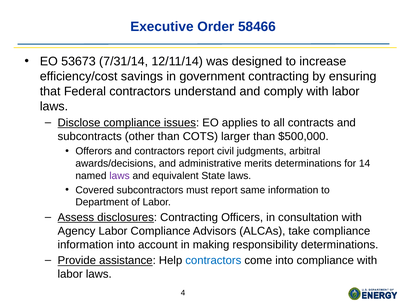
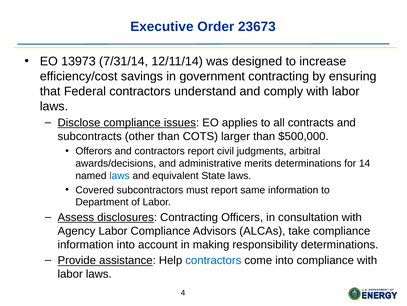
58466: 58466 -> 23673
53673: 53673 -> 13973
laws at (120, 175) colour: purple -> blue
